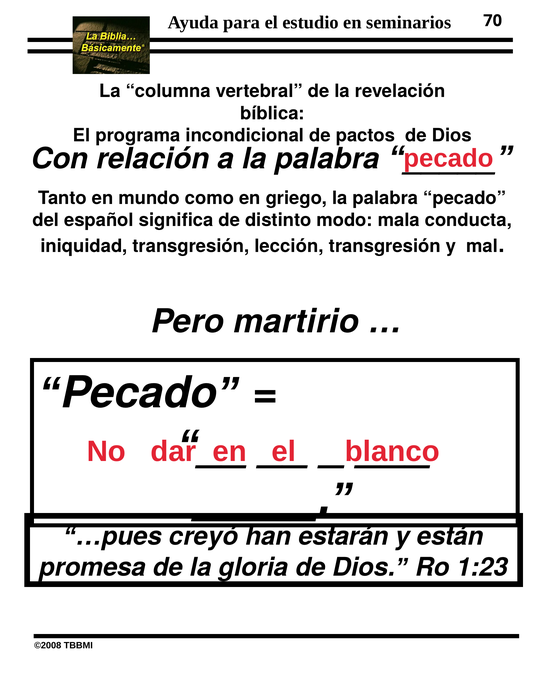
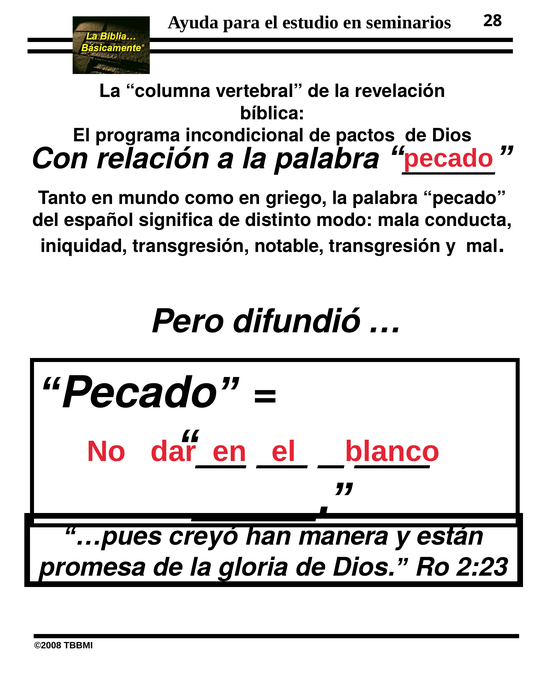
70: 70 -> 28
lección: lección -> notable
martirio: martirio -> difundió
estarán: estarán -> manera
1:23: 1:23 -> 2:23
